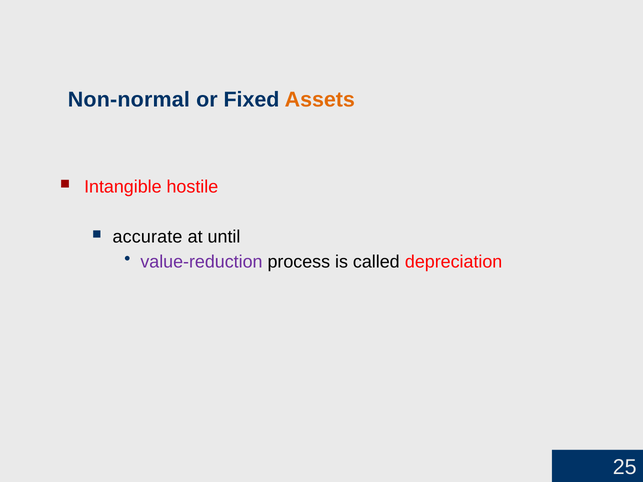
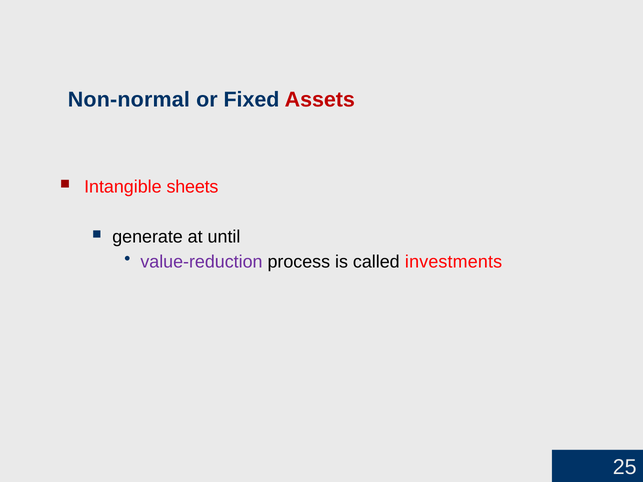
Assets colour: orange -> red
hostile: hostile -> sheets
accurate: accurate -> generate
depreciation: depreciation -> investments
